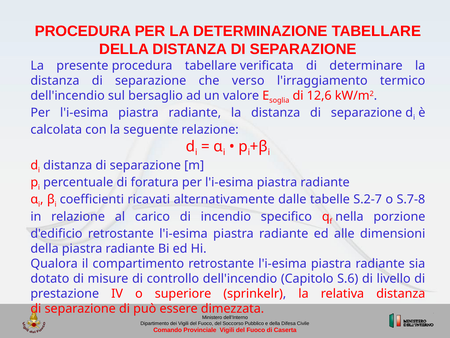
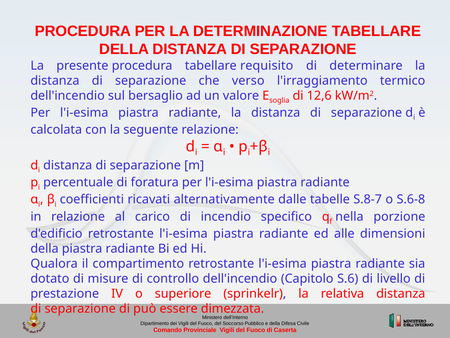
verificata: verificata -> requisito
S.2-7: S.2-7 -> S.8-7
S.7-8: S.7-8 -> S.6-8
